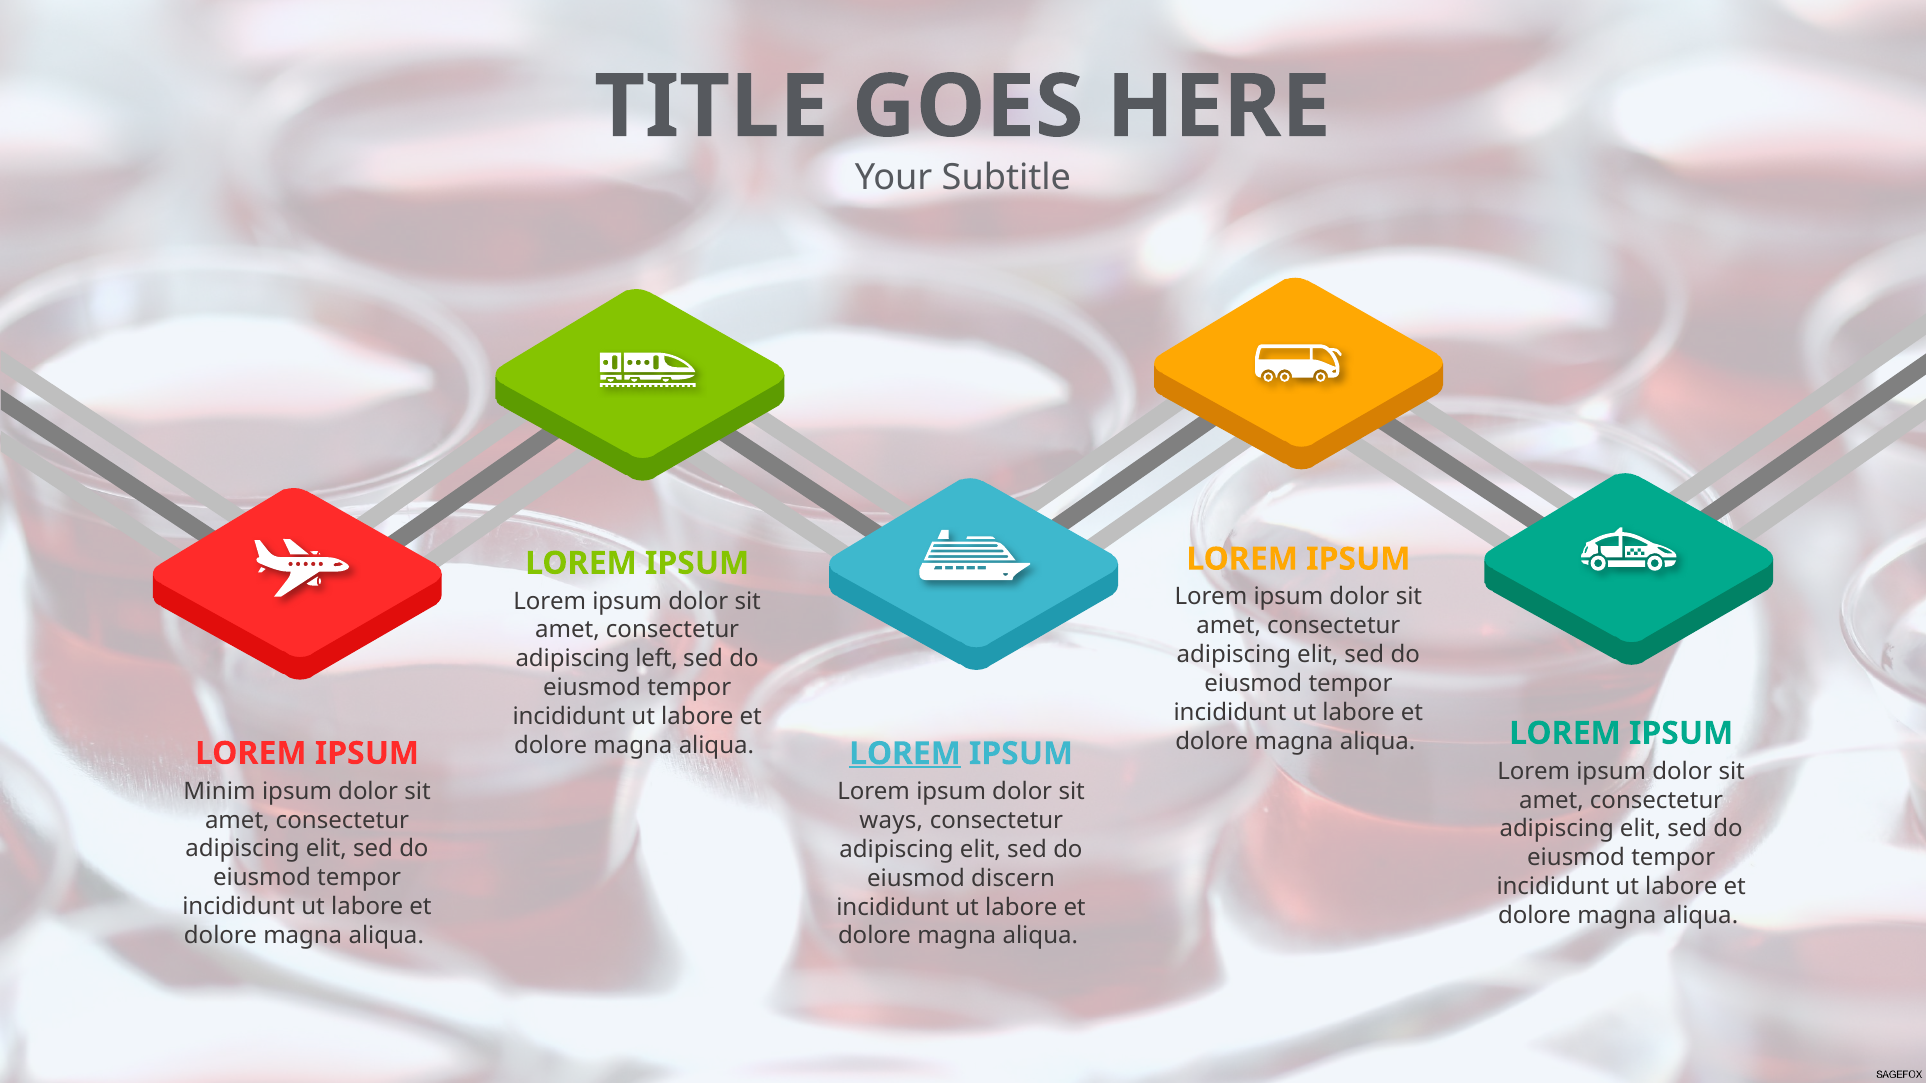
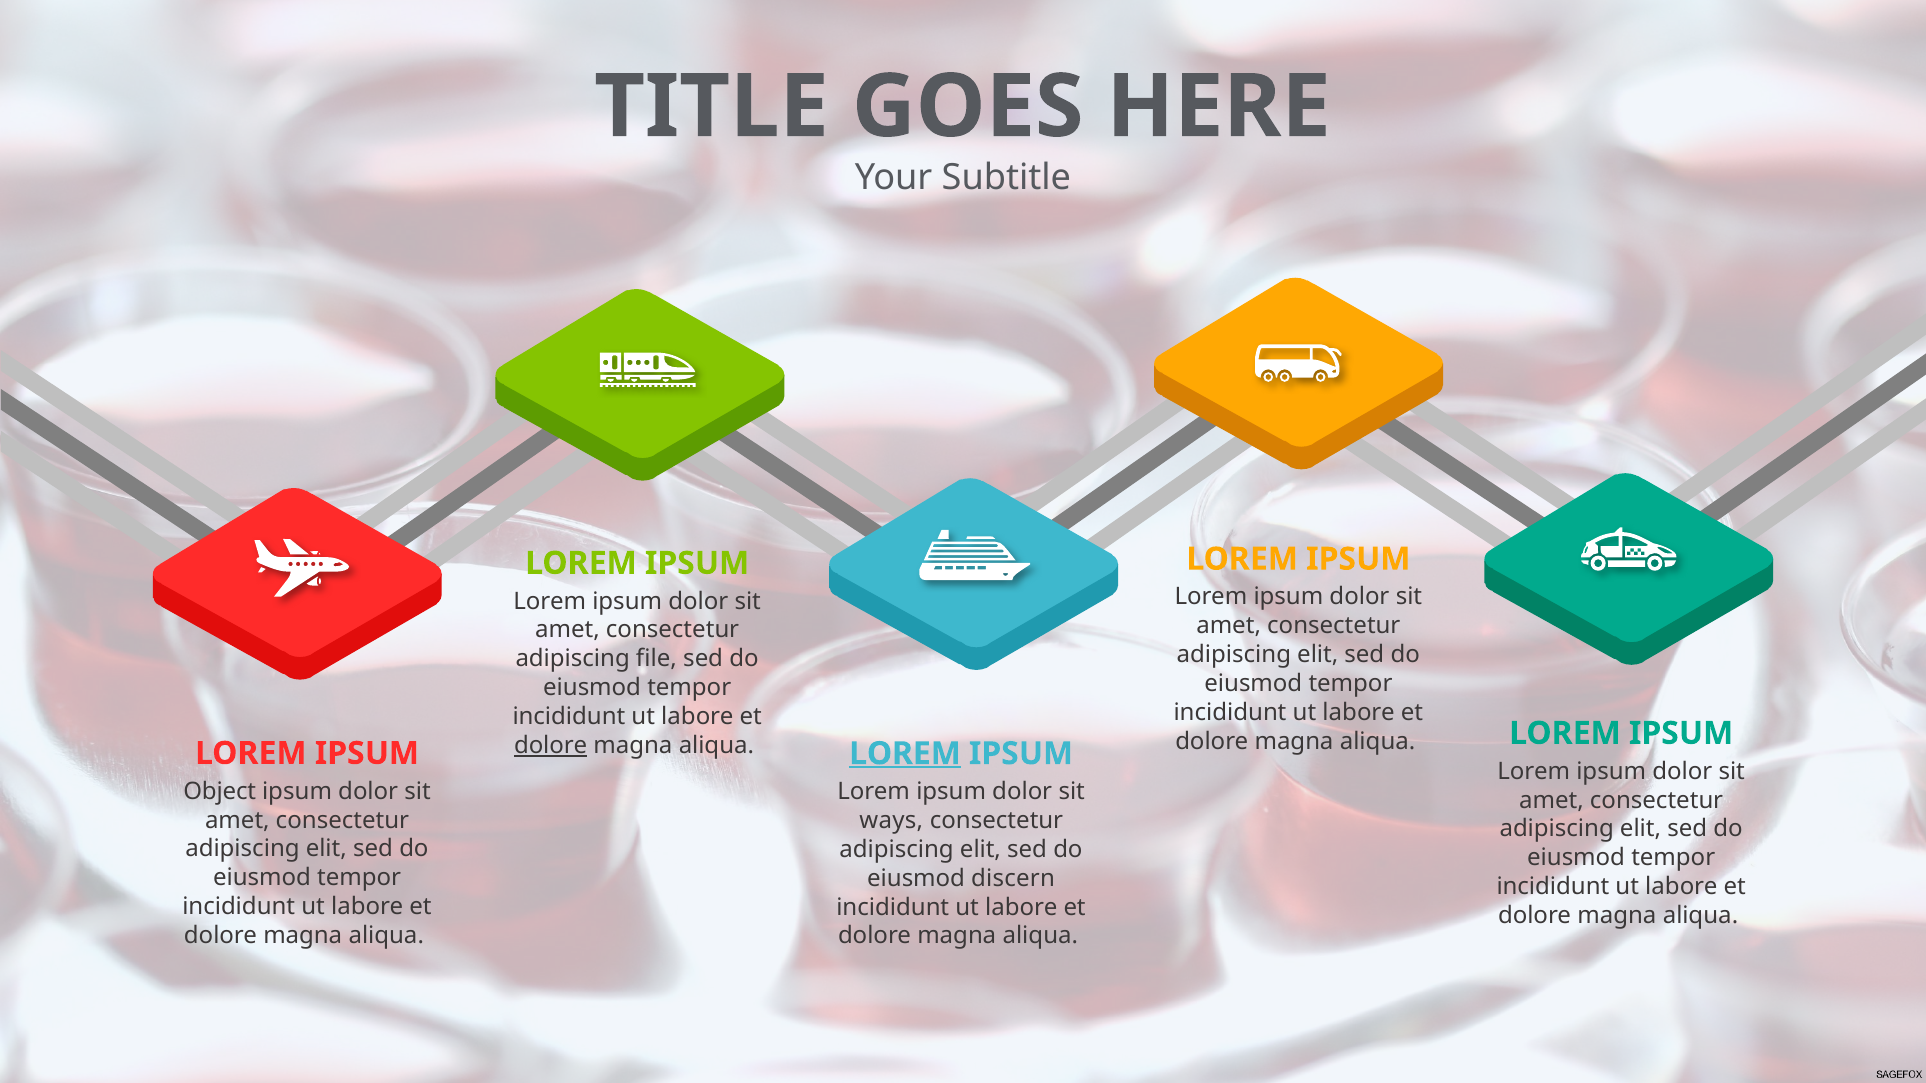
left: left -> file
dolore at (551, 746) underline: none -> present
Minim: Minim -> Object
